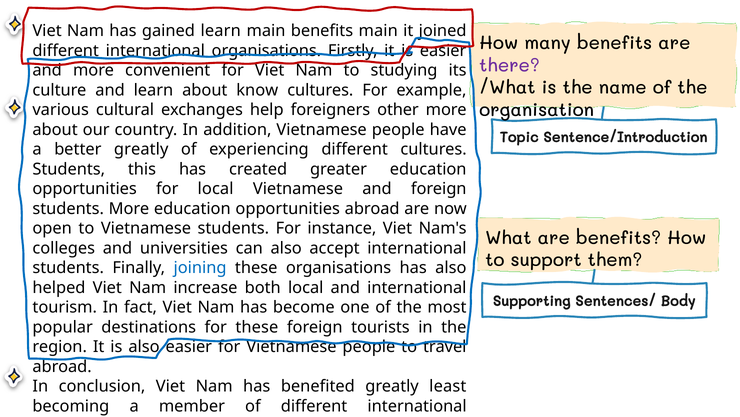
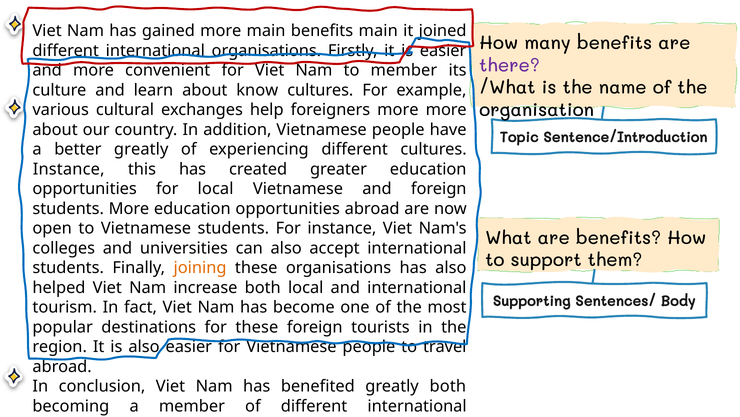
gained learn: learn -> more
to studying: studying -> member
foreigners other: other -> more
Students at (69, 169): Students -> Instance
joining colour: blue -> orange
greatly least: least -> both
